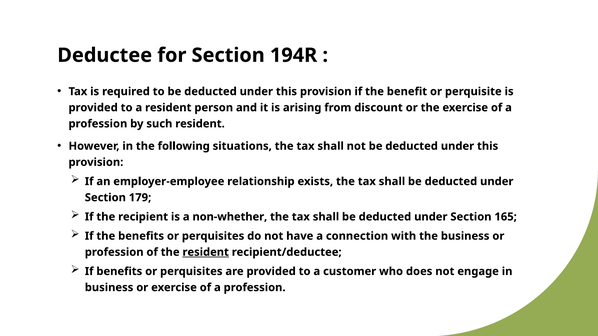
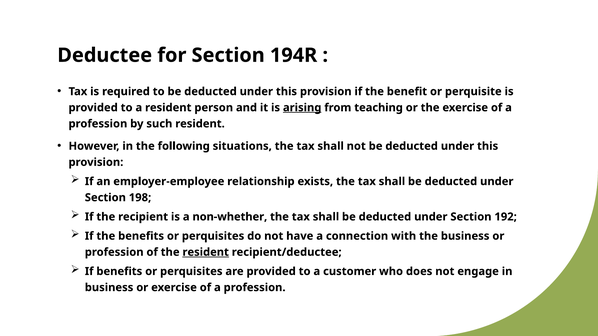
arising underline: none -> present
discount: discount -> teaching
179: 179 -> 198
165: 165 -> 192
